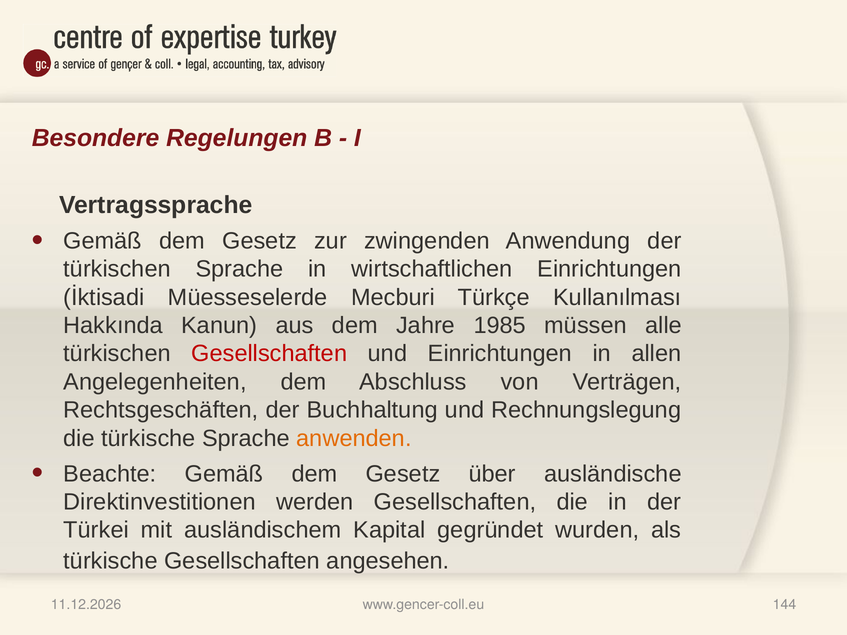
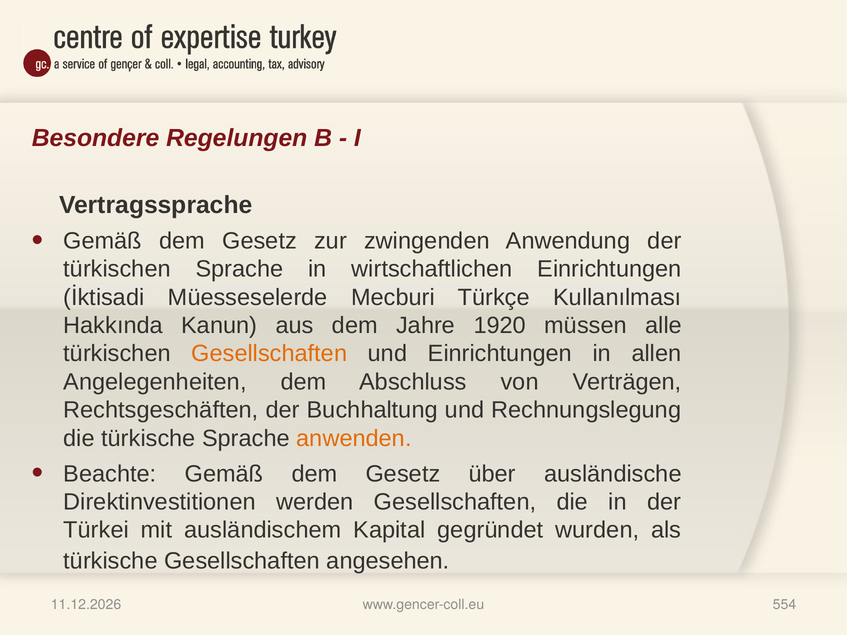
1985: 1985 -> 1920
Gesellschaften at (269, 354) colour: red -> orange
144: 144 -> 554
